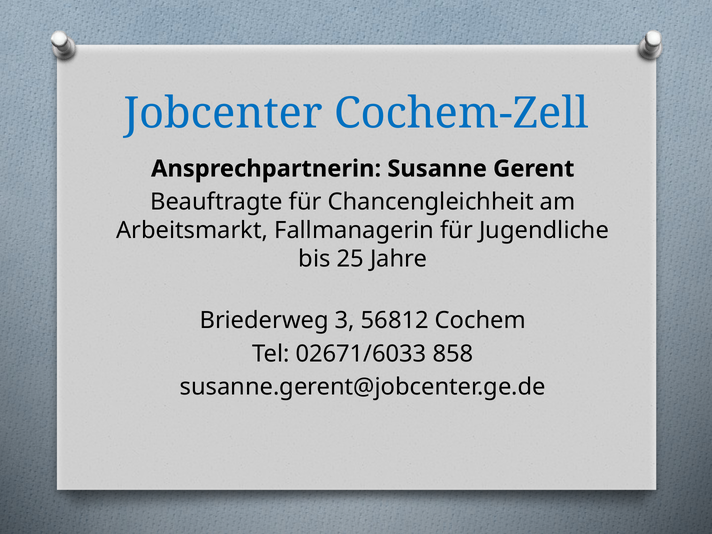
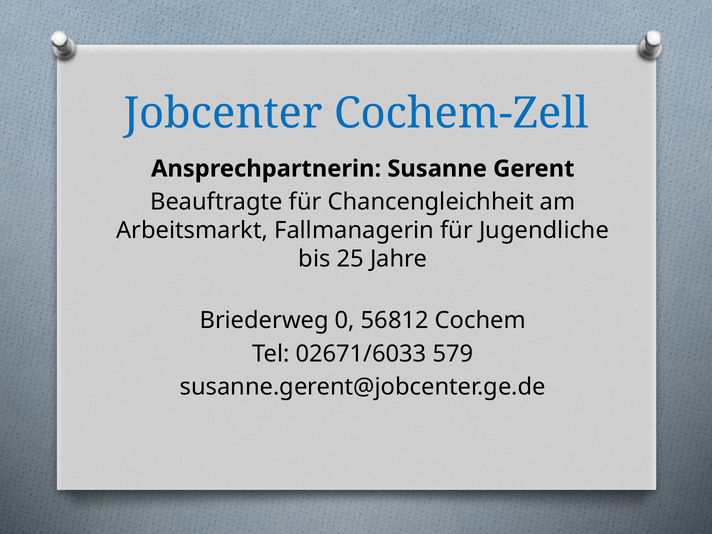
3: 3 -> 0
858: 858 -> 579
